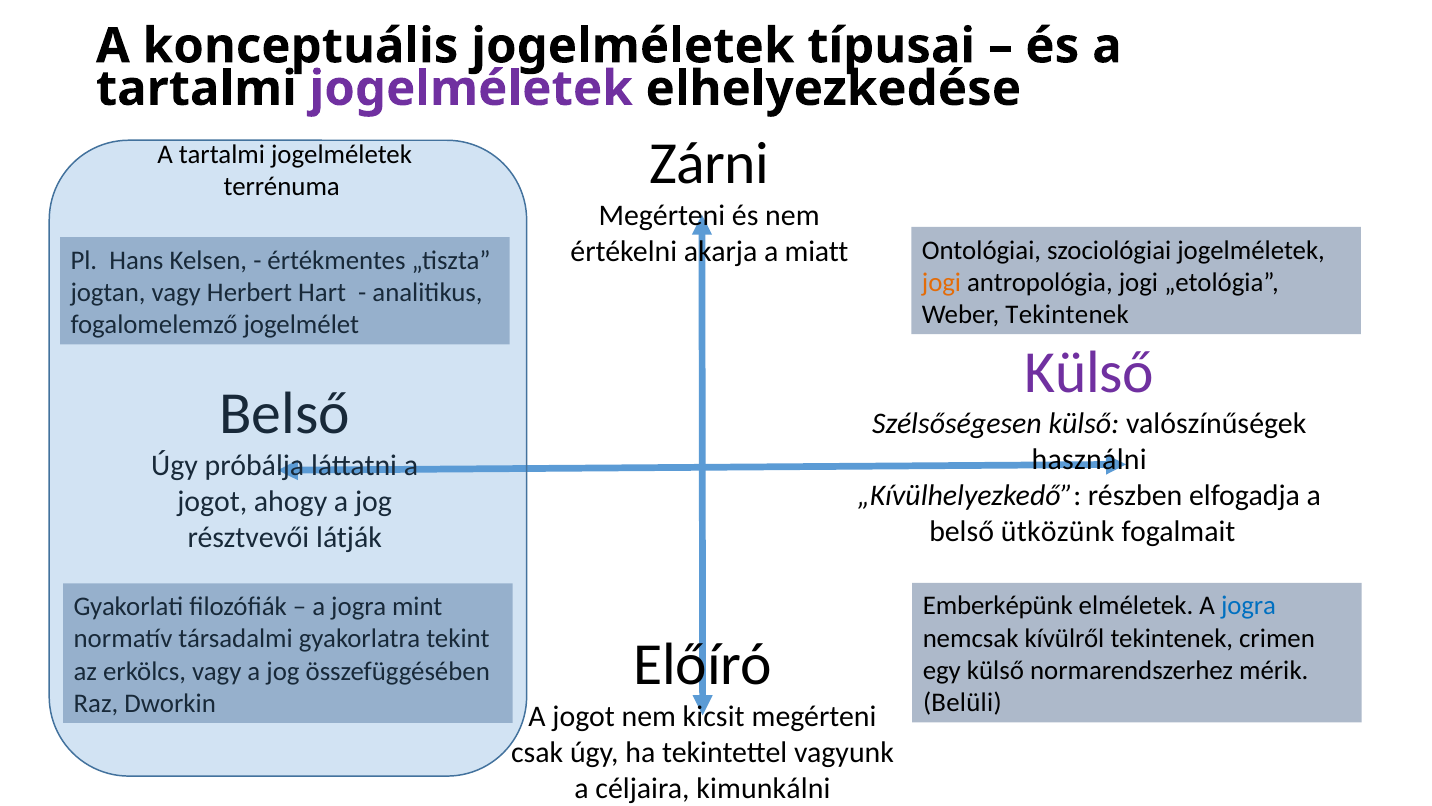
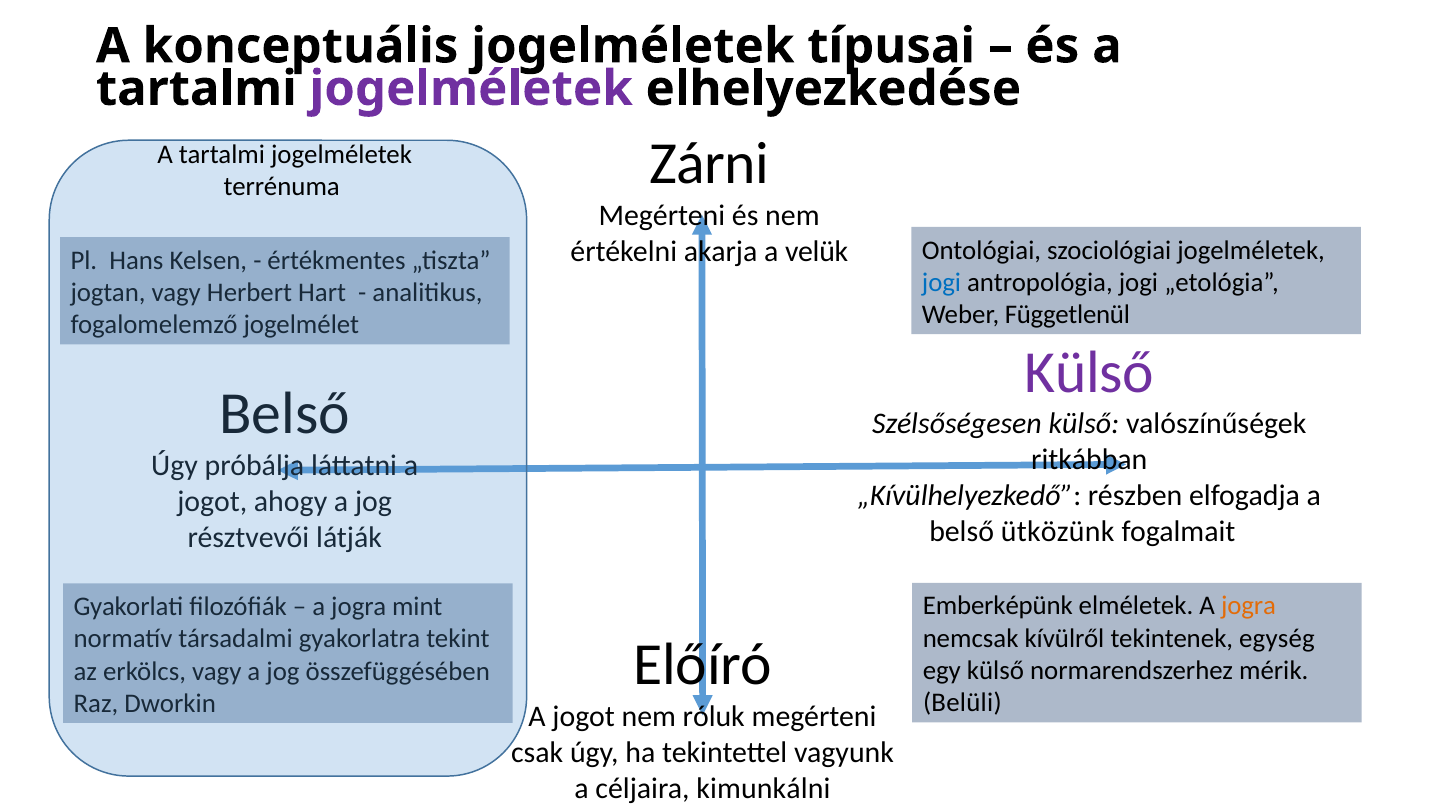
miatt: miatt -> velük
jogi at (942, 282) colour: orange -> blue
Weber Tekintenek: Tekintenek -> Függetlenül
használni: használni -> ritkábban
jogra at (1248, 606) colour: blue -> orange
crimen: crimen -> egység
kicsit: kicsit -> róluk
